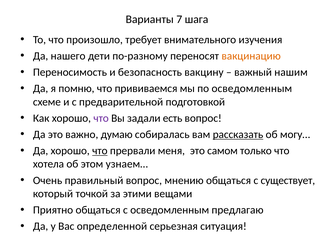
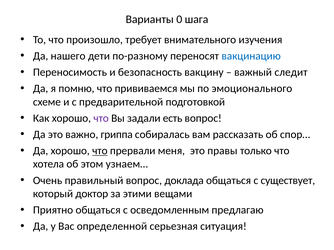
7: 7 -> 0
вакцинацию colour: orange -> blue
нашим: нашим -> следит
по осведомленным: осведомленным -> эмоционального
думаю: думаю -> гриппа
рассказать underline: present -> none
могу…: могу… -> спор…
самом: самом -> правы
мнению: мнению -> доклада
точкой: точкой -> доктор
